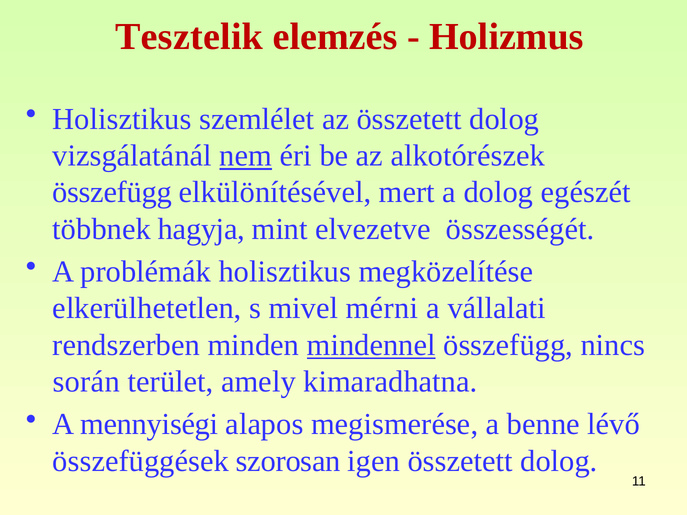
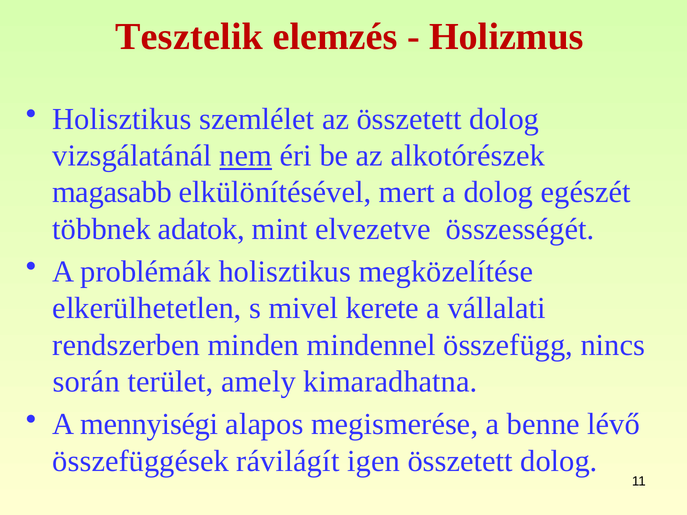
összefügg at (112, 193): összefügg -> magasabb
hagyja: hagyja -> adatok
mérni: mérni -> kerete
mindennel underline: present -> none
szorosan: szorosan -> rávilágít
